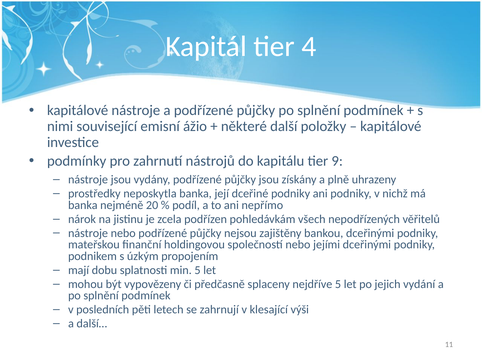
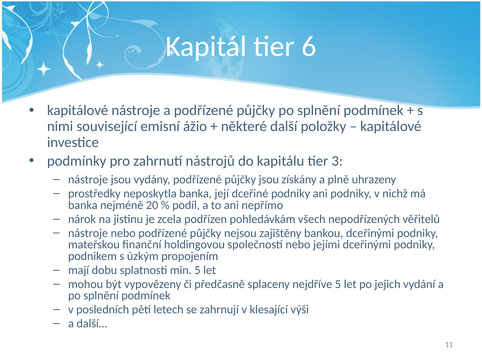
4: 4 -> 6
9: 9 -> 3
